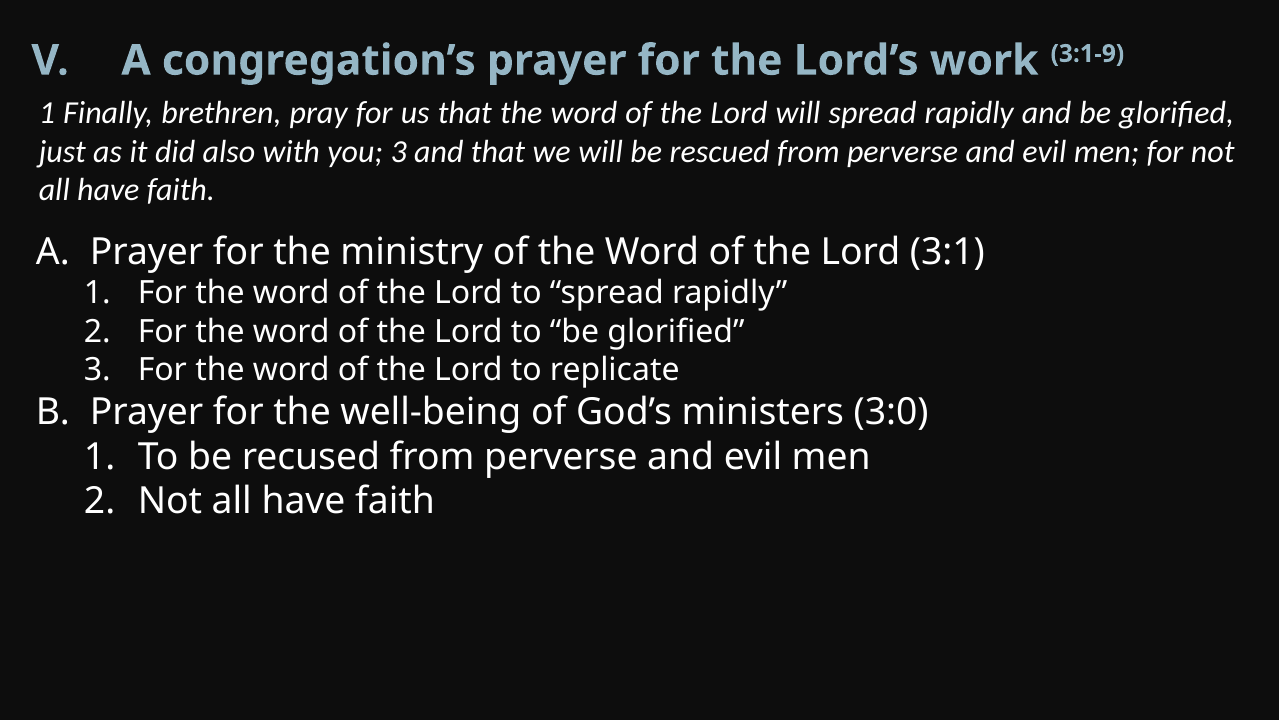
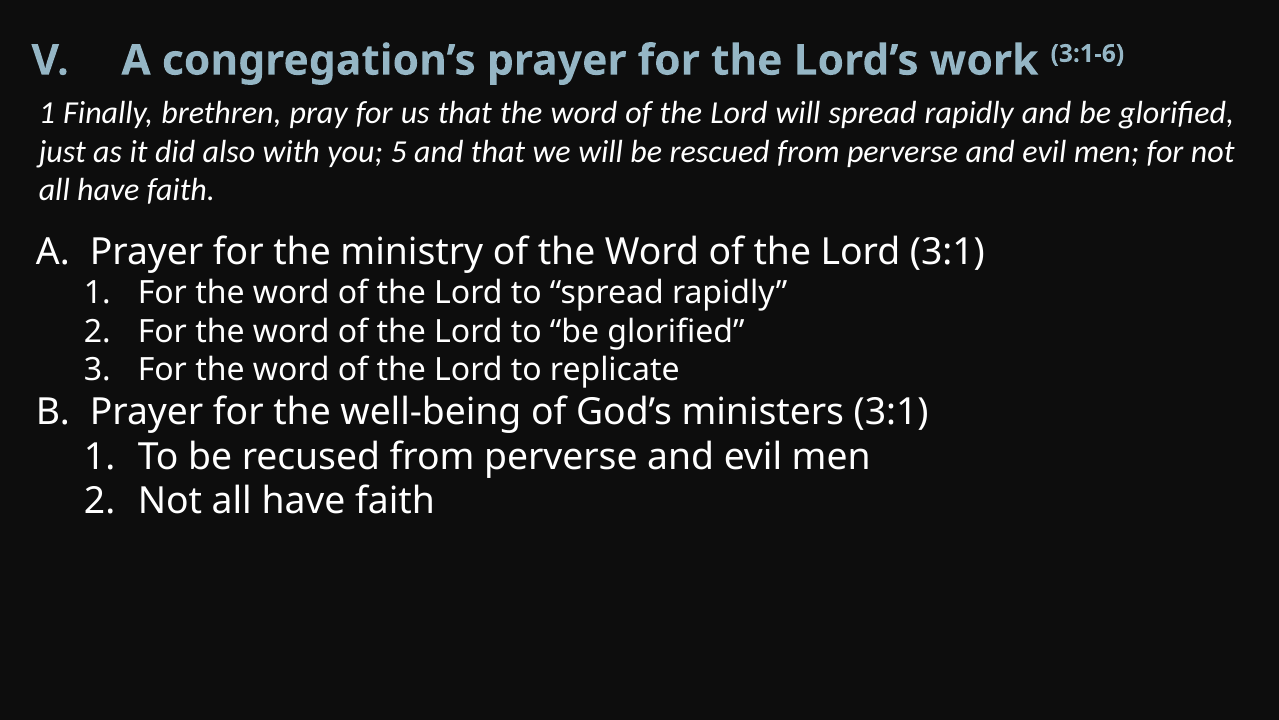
3:1-9: 3:1-9 -> 3:1-6
you 3: 3 -> 5
ministers 3:0: 3:0 -> 3:1
